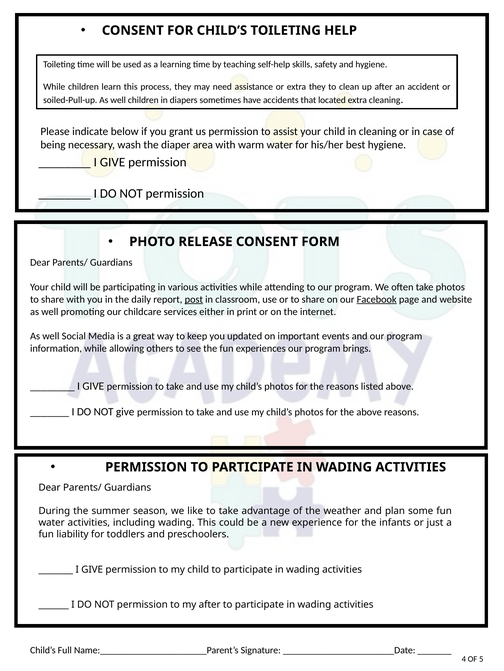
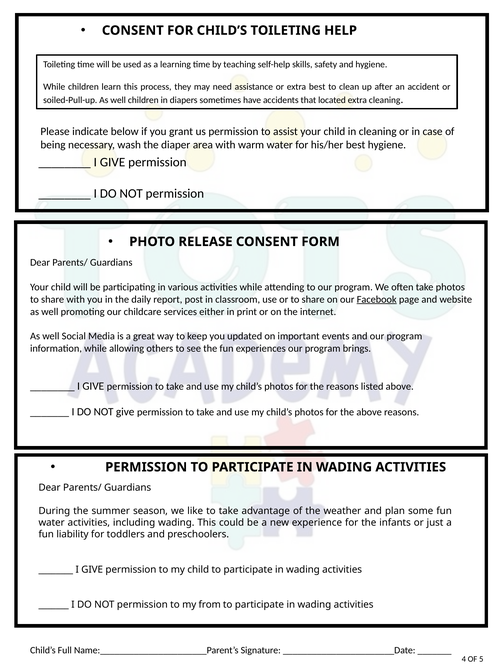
extra they: they -> best
post underline: present -> none
my after: after -> from
